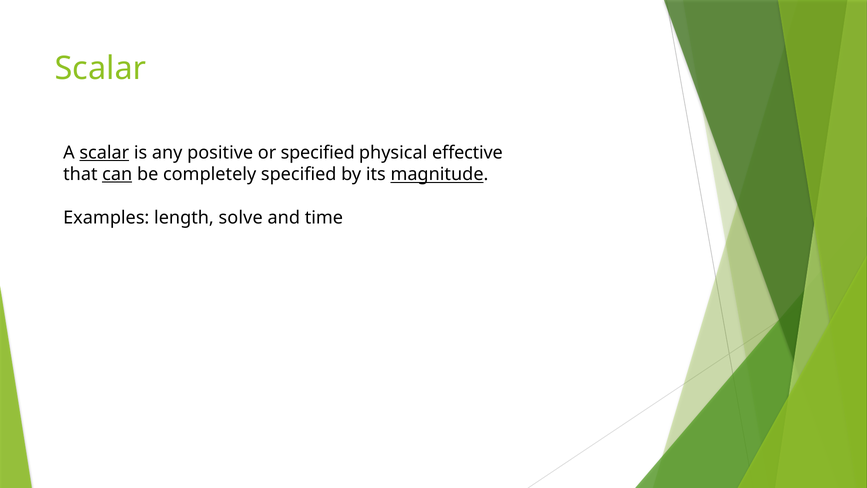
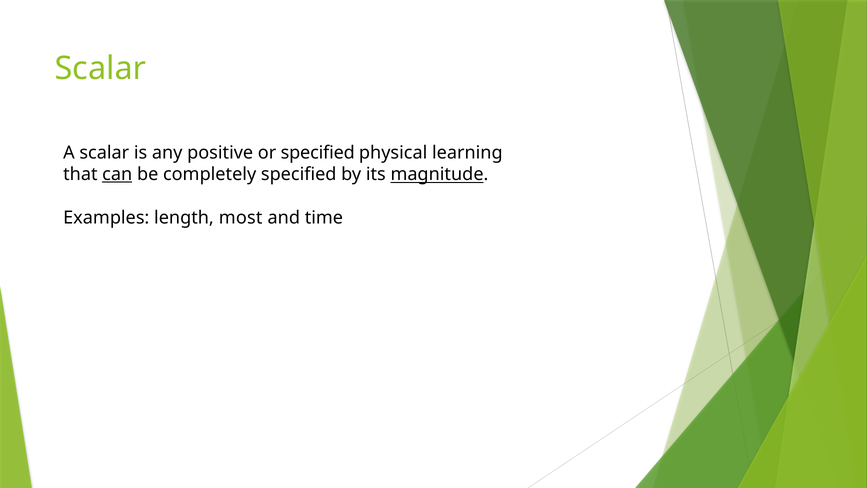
scalar at (104, 153) underline: present -> none
effective: effective -> learning
solve: solve -> most
